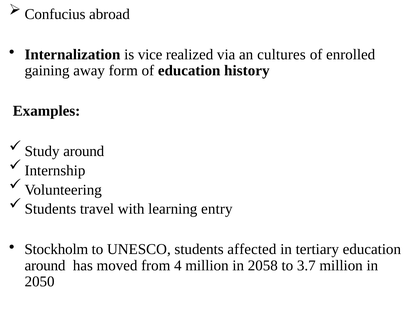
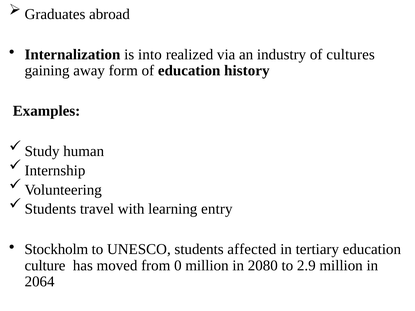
Confucius: Confucius -> Graduates
vice: vice -> into
cultures: cultures -> industry
enrolled: enrolled -> cultures
Study around: around -> human
around at (45, 266): around -> culture
4: 4 -> 0
2058: 2058 -> 2080
3.7: 3.7 -> 2.9
2050: 2050 -> 2064
